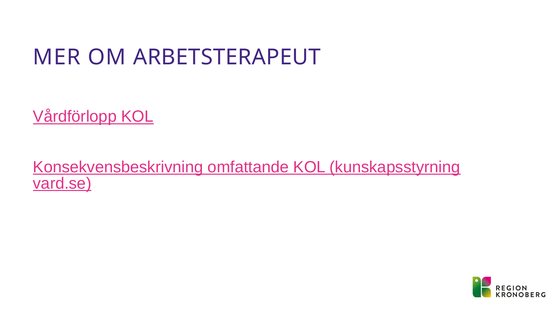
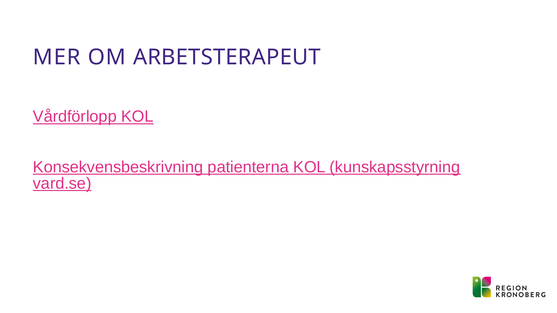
omfattande: omfattande -> patienterna
